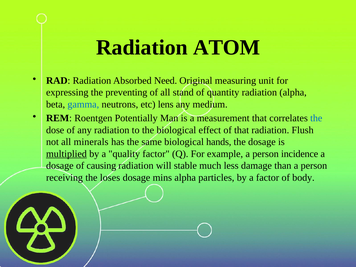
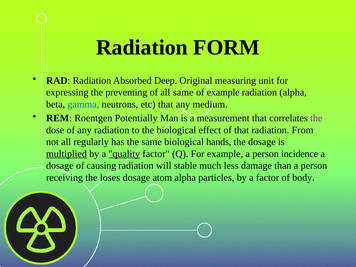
ATOM: ATOM -> FORM
Need: Need -> Deep
all stand: stand -> same
of quantity: quantity -> example
etc lens: lens -> that
the at (316, 118) colour: blue -> purple
Flush: Flush -> From
minerals: minerals -> regularly
quality underline: none -> present
mins: mins -> atom
